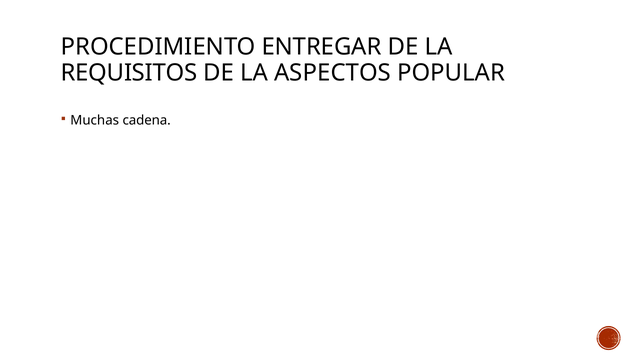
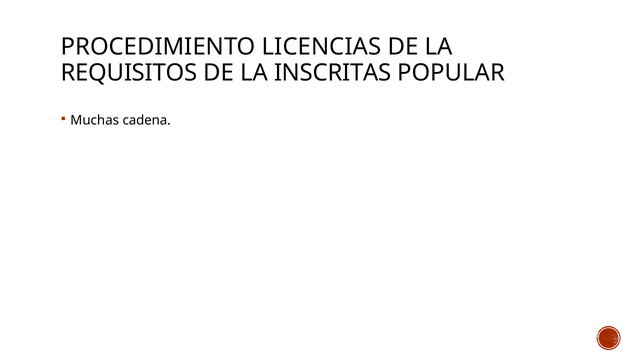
ENTREGAR: ENTREGAR -> LICENCIAS
ASPECTOS: ASPECTOS -> INSCRITAS
